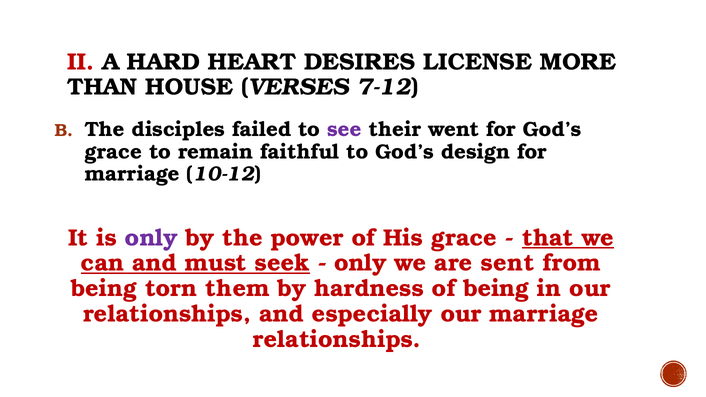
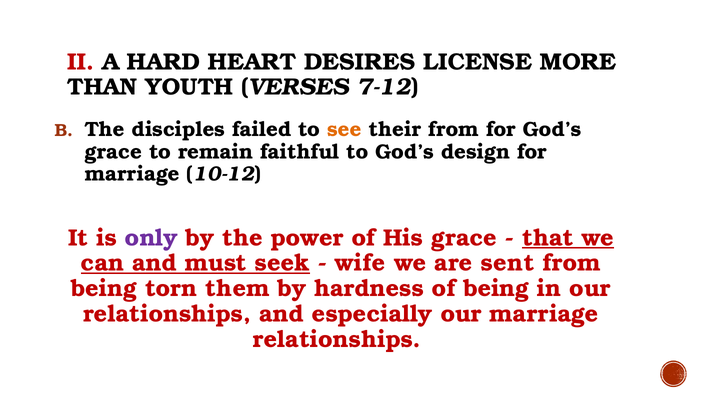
HOUSE: HOUSE -> YOUTH
see colour: purple -> orange
their went: went -> from
only at (360, 263): only -> wife
